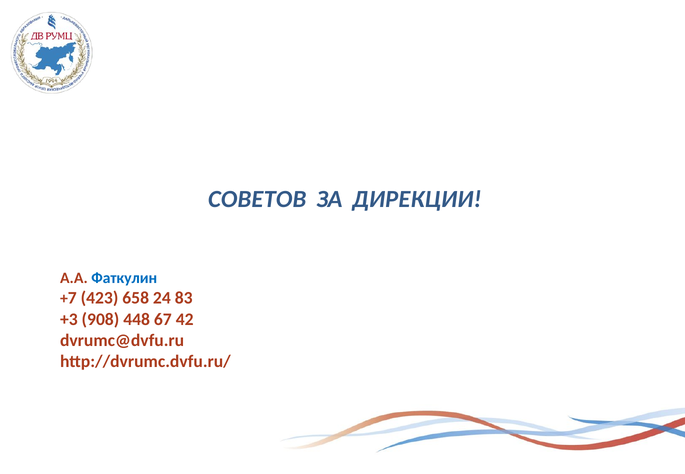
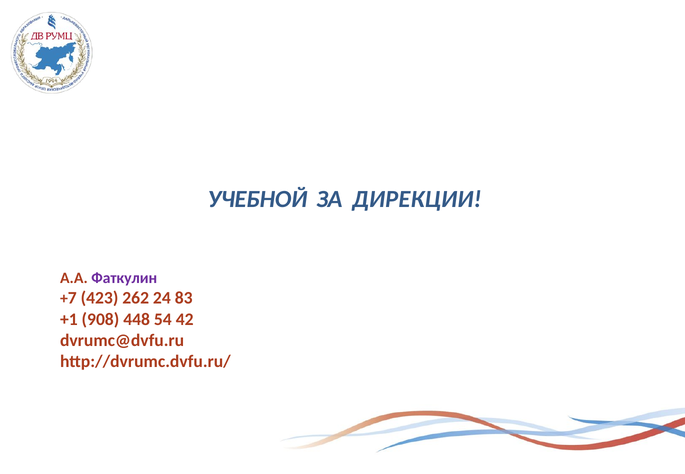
СОВЕТОВ: СОВЕТОВ -> УЧЕБНОЙ
Фаткулин colour: blue -> purple
658: 658 -> 262
+3: +3 -> +1
67: 67 -> 54
